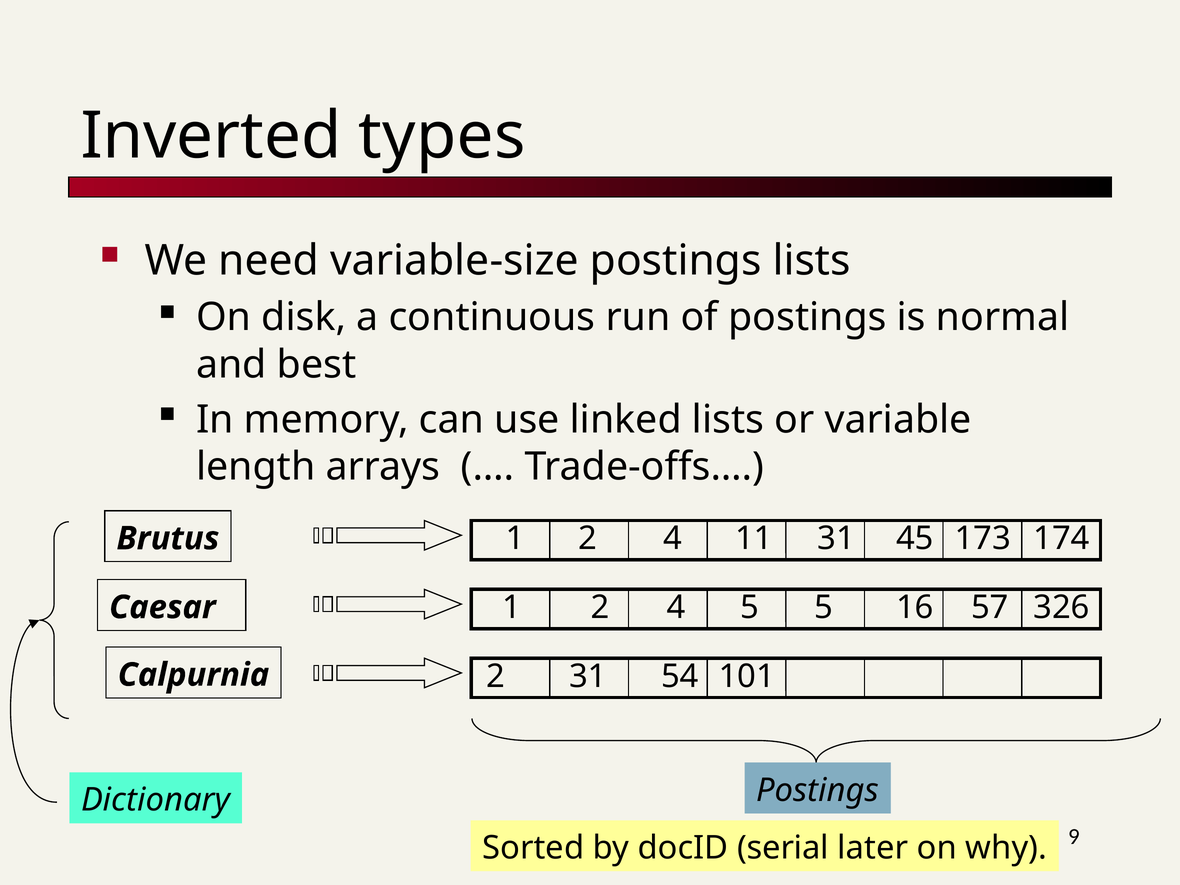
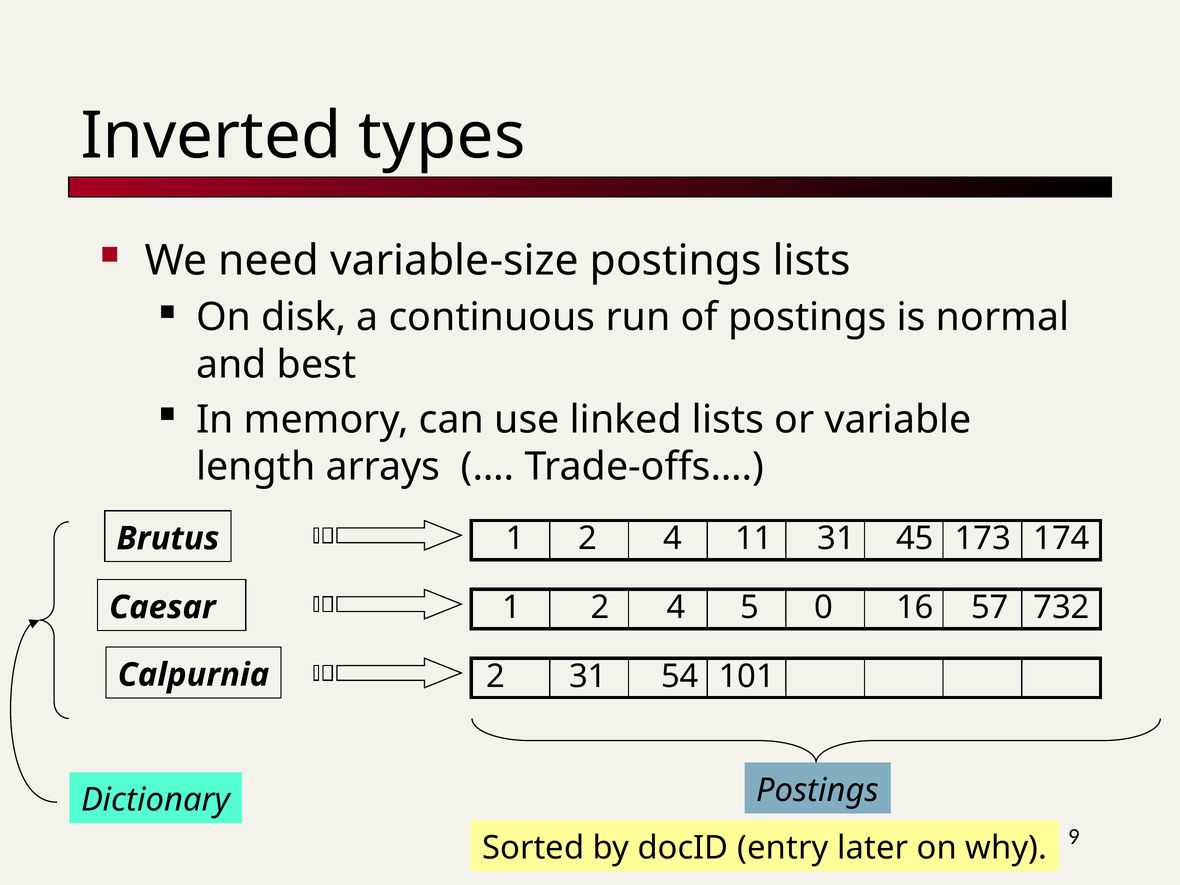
5 5: 5 -> 0
326: 326 -> 732
serial: serial -> entry
